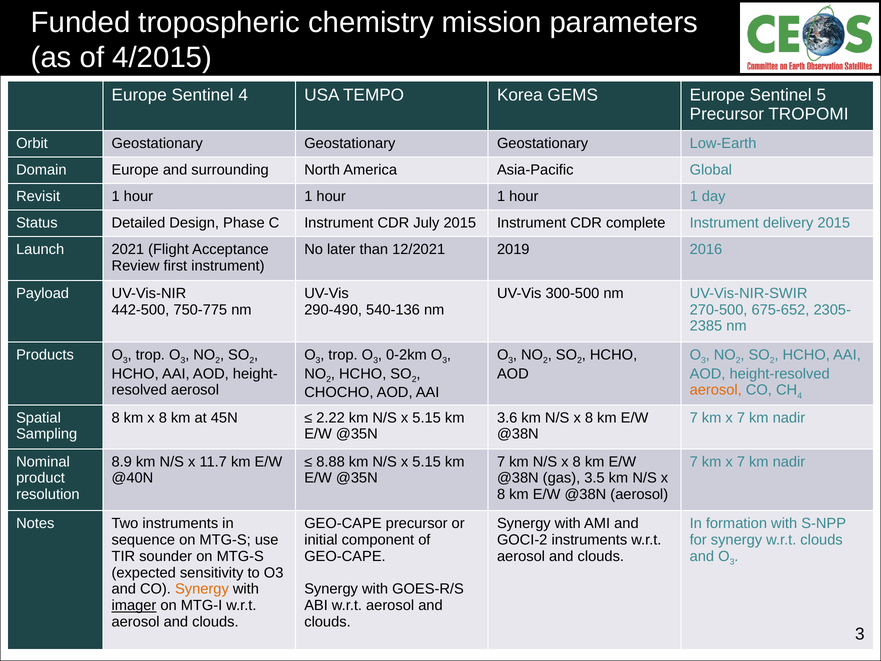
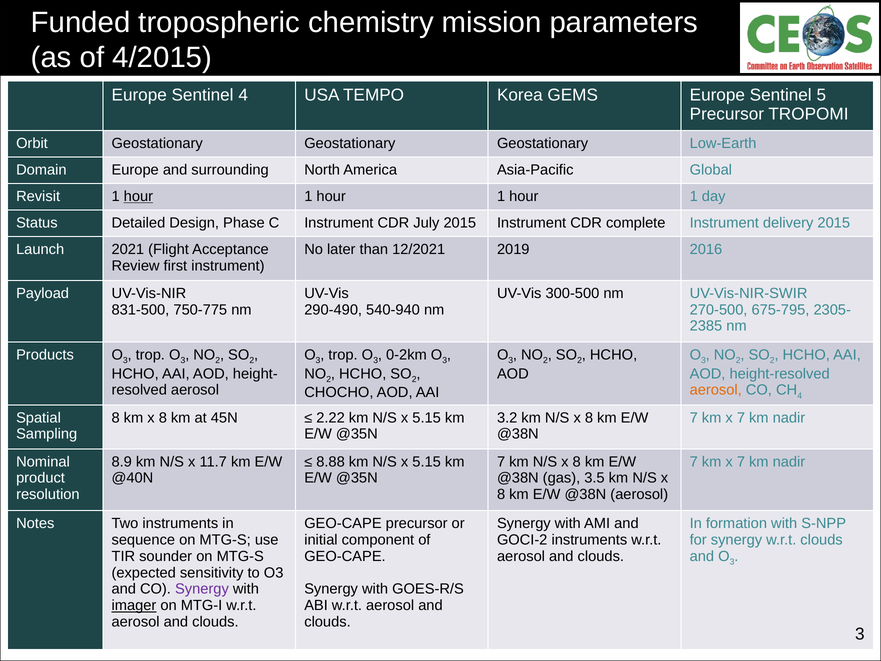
hour at (138, 196) underline: none -> present
442-500: 442-500 -> 831-500
540-136: 540-136 -> 540-940
675-652: 675-652 -> 675-795
3.6: 3.6 -> 3.2
Synergy at (202, 589) colour: orange -> purple
